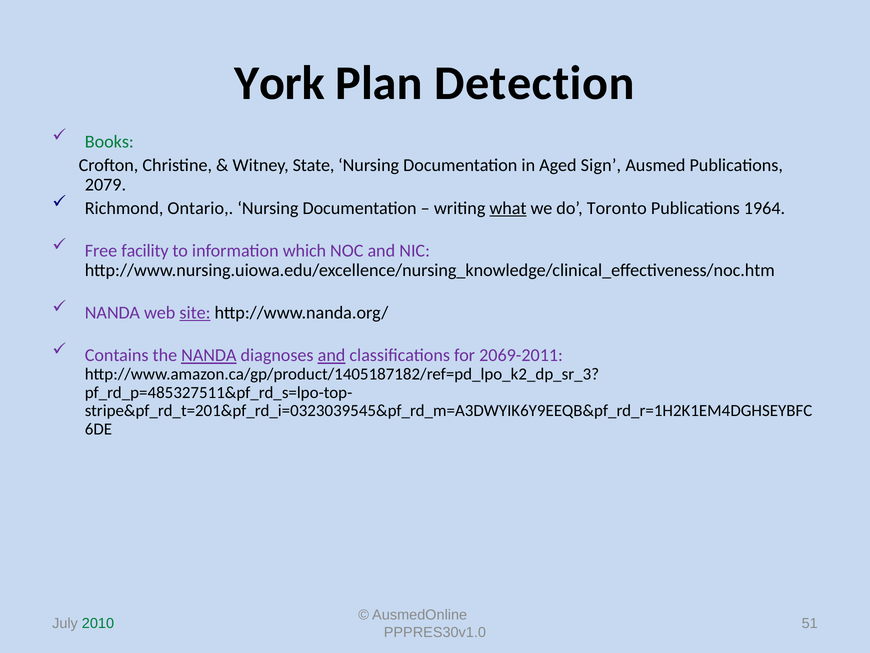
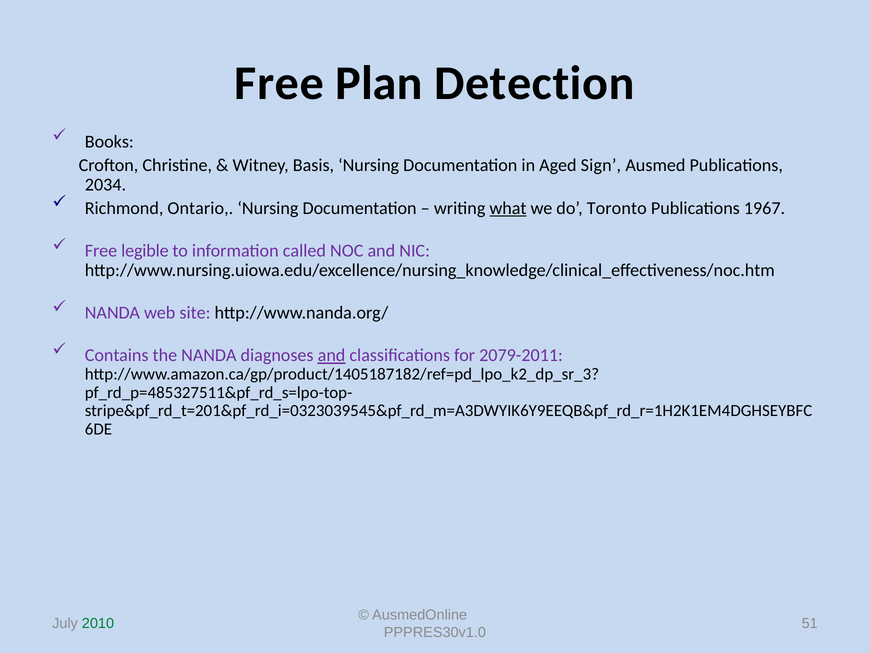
York at (280, 83): York -> Free
Books colour: green -> black
State: State -> Basis
2079: 2079 -> 2034
1964: 1964 -> 1967
facility: facility -> legible
which: which -> called
site underline: present -> none
NANDA at (209, 355) underline: present -> none
2069-2011: 2069-2011 -> 2079-2011
